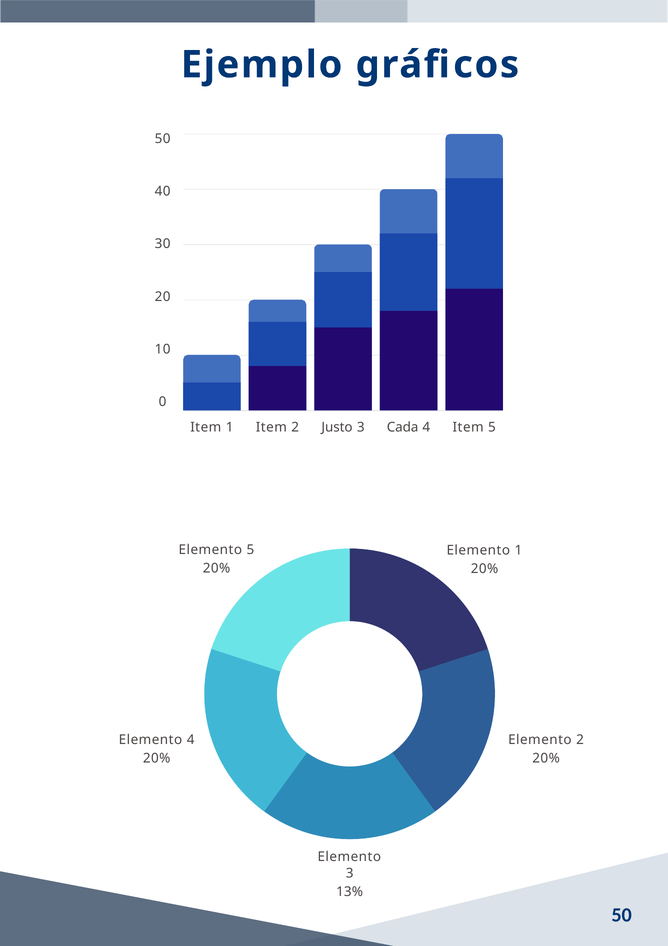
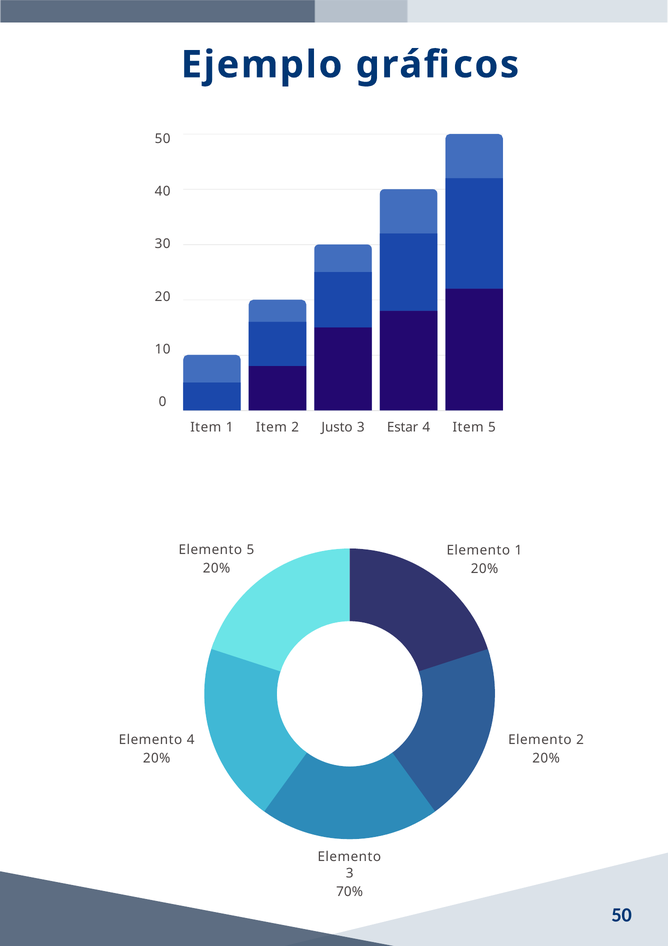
Cada: Cada -> Estar
13%: 13% -> 70%
